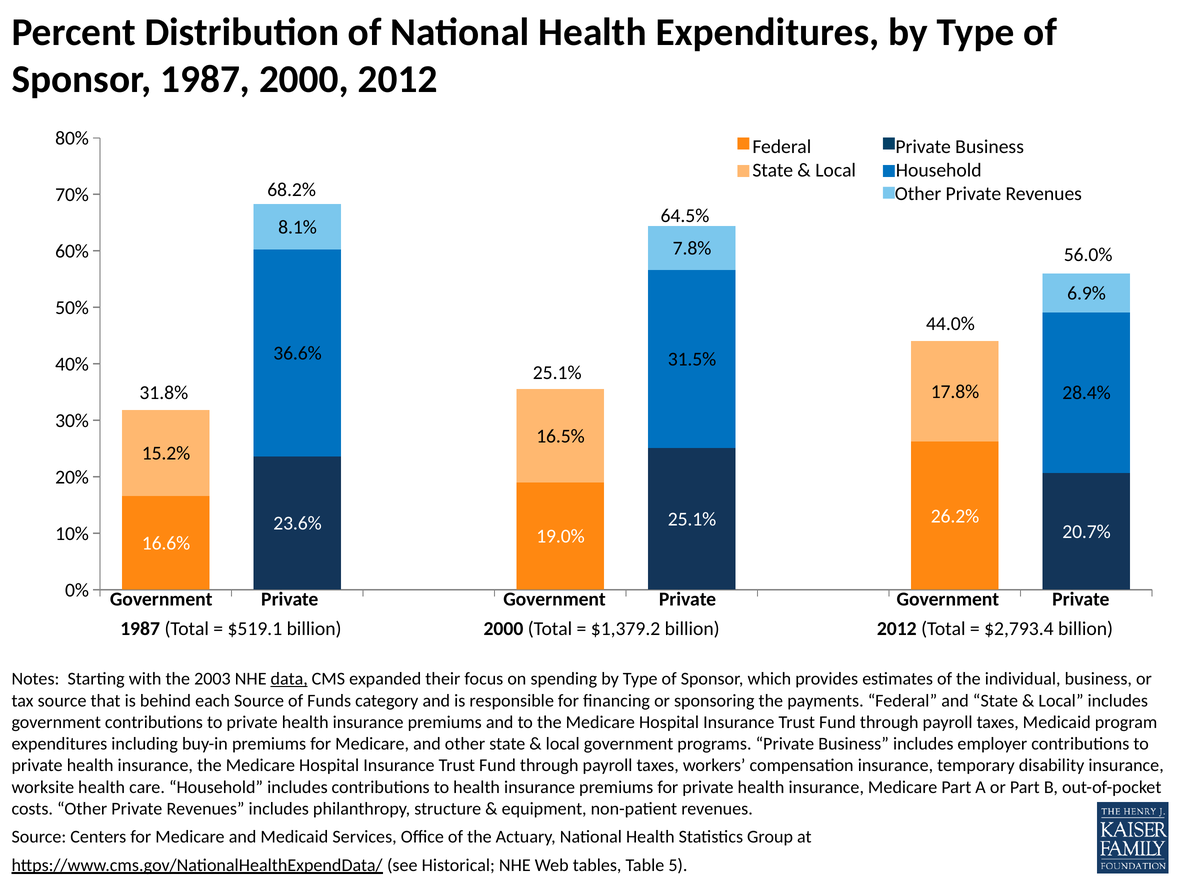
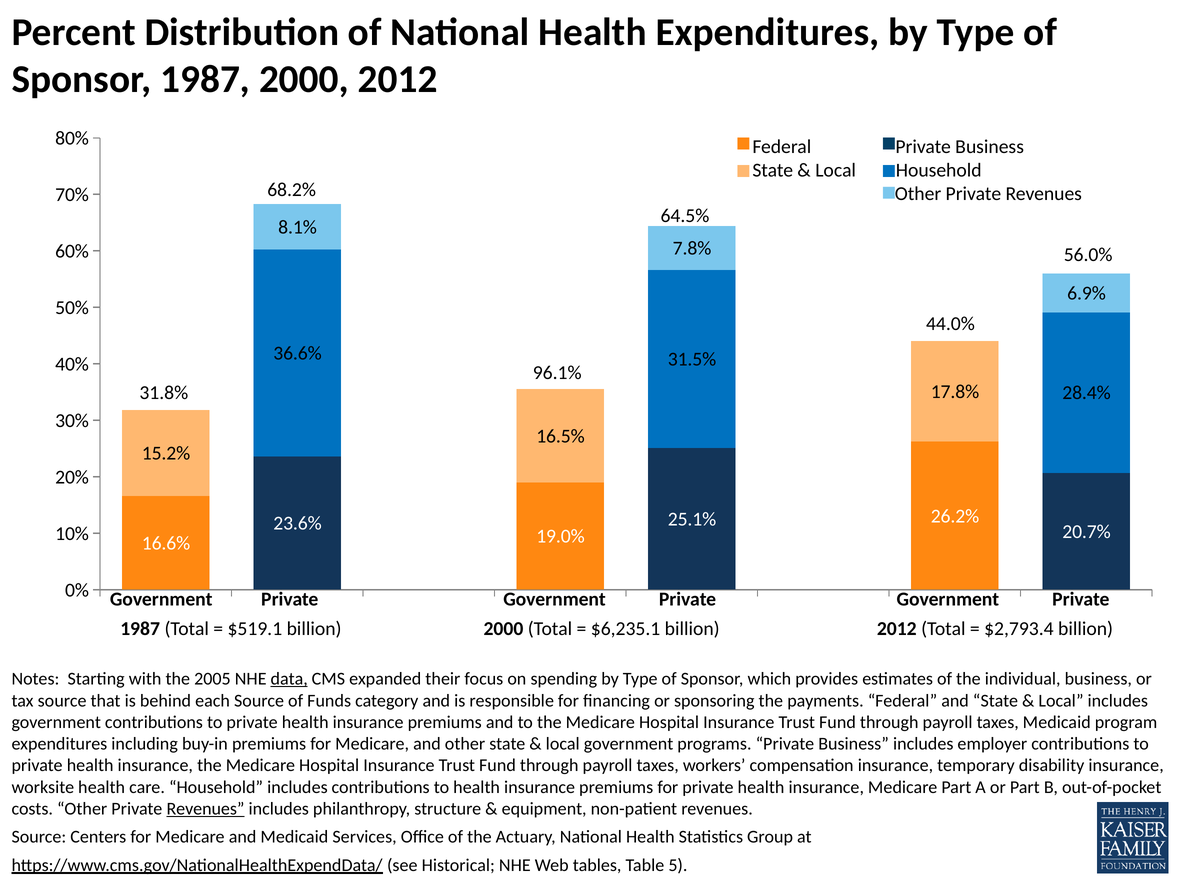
25.1% at (557, 373): 25.1% -> 96.1%
$1,379.2: $1,379.2 -> $6,235.1
2003: 2003 -> 2005
Revenues at (205, 809) underline: none -> present
